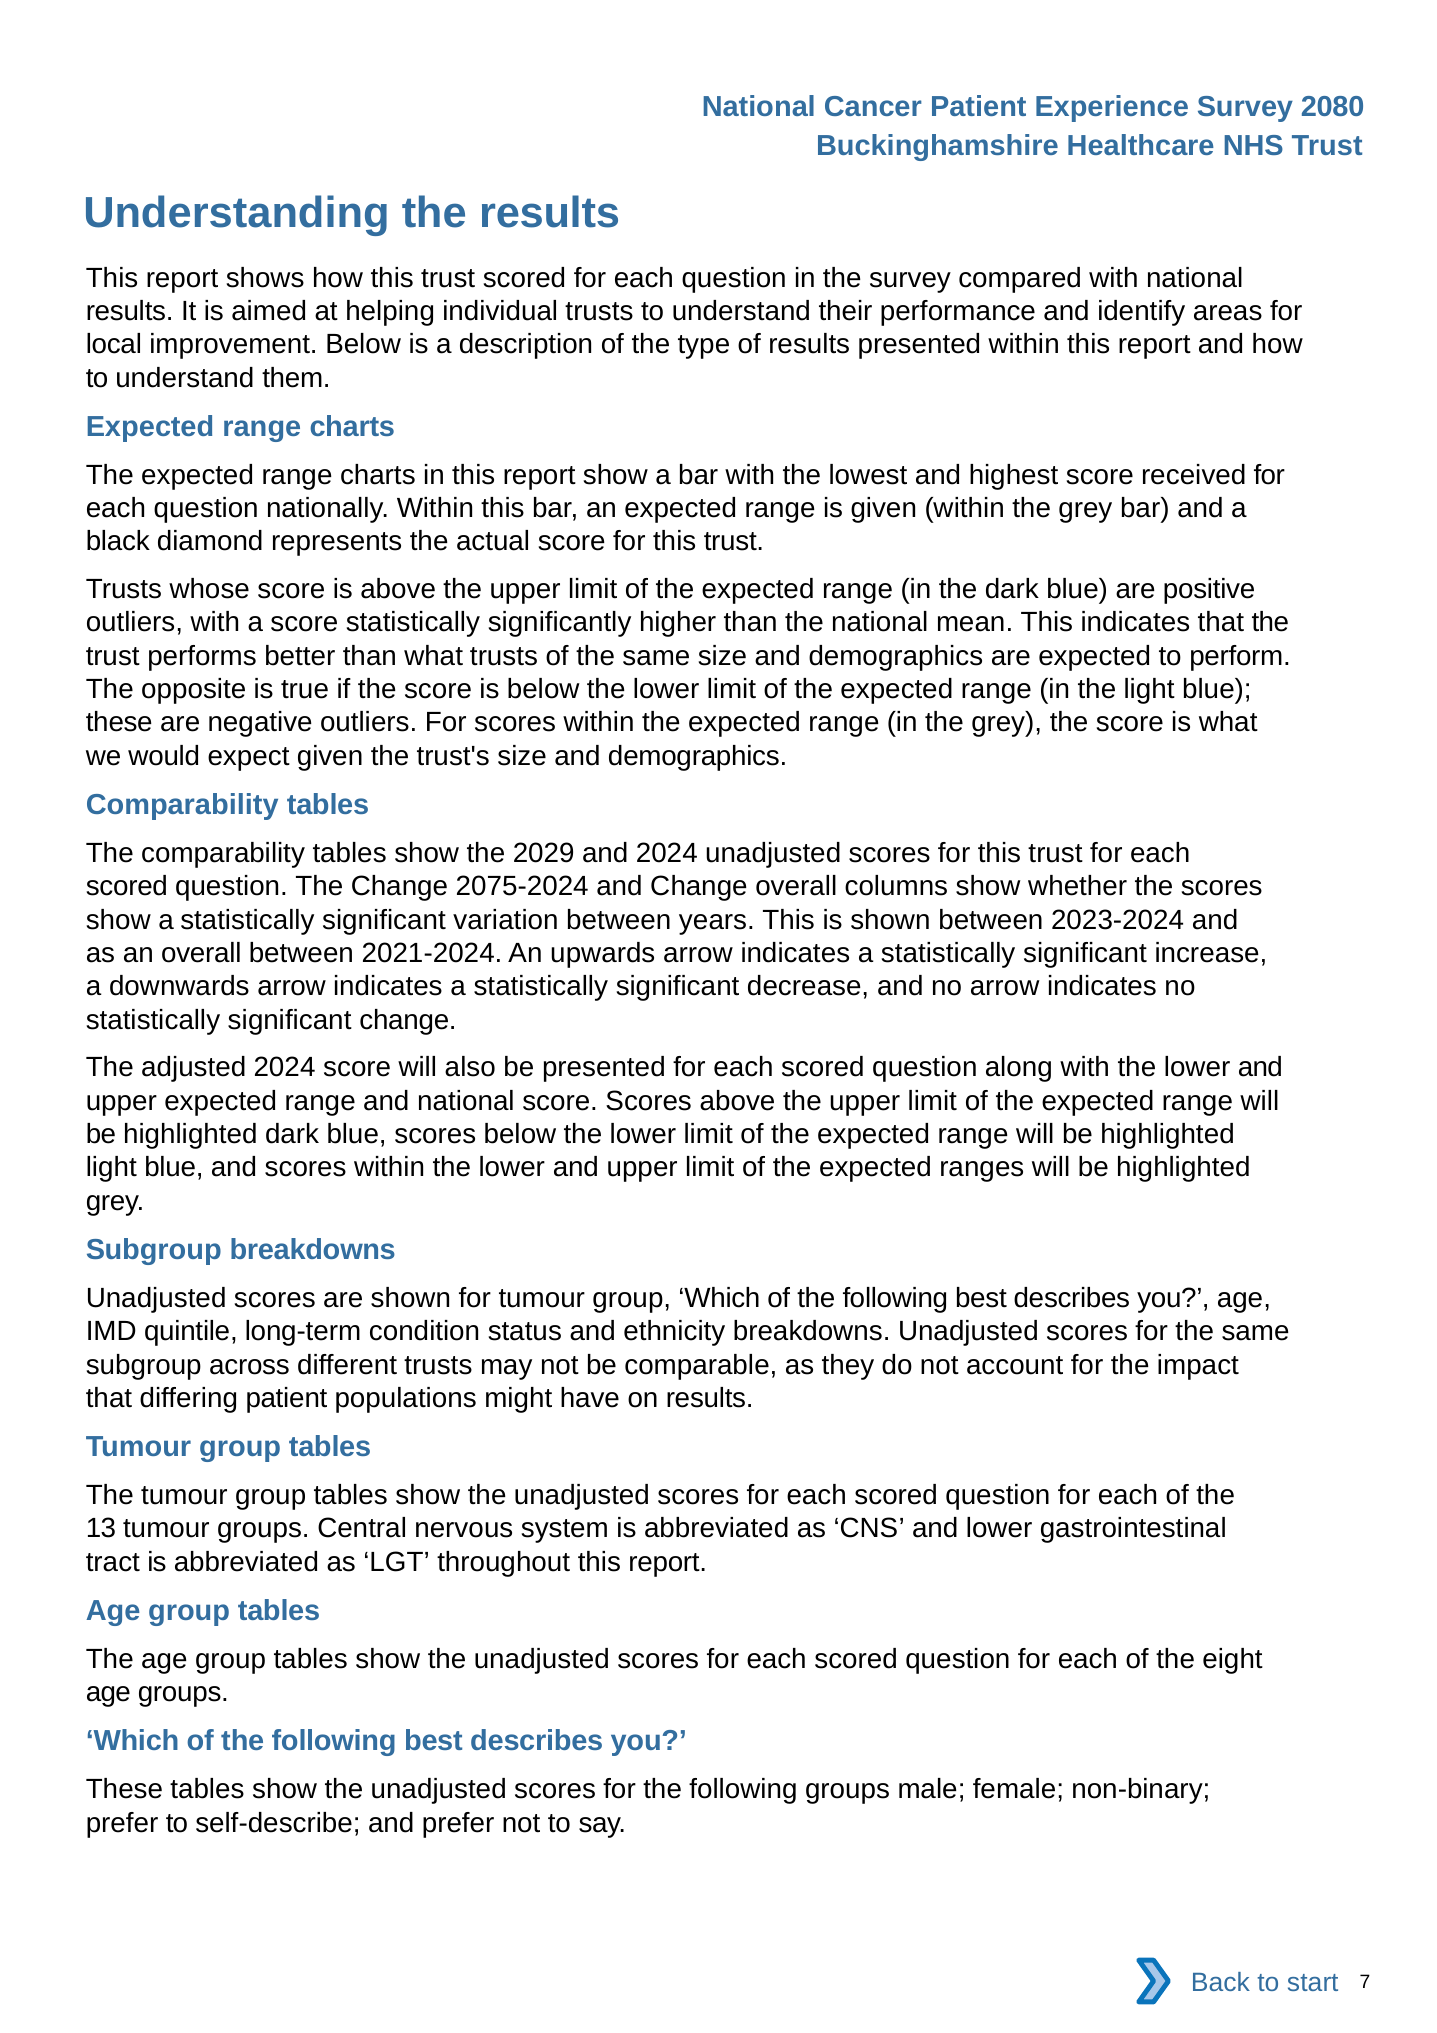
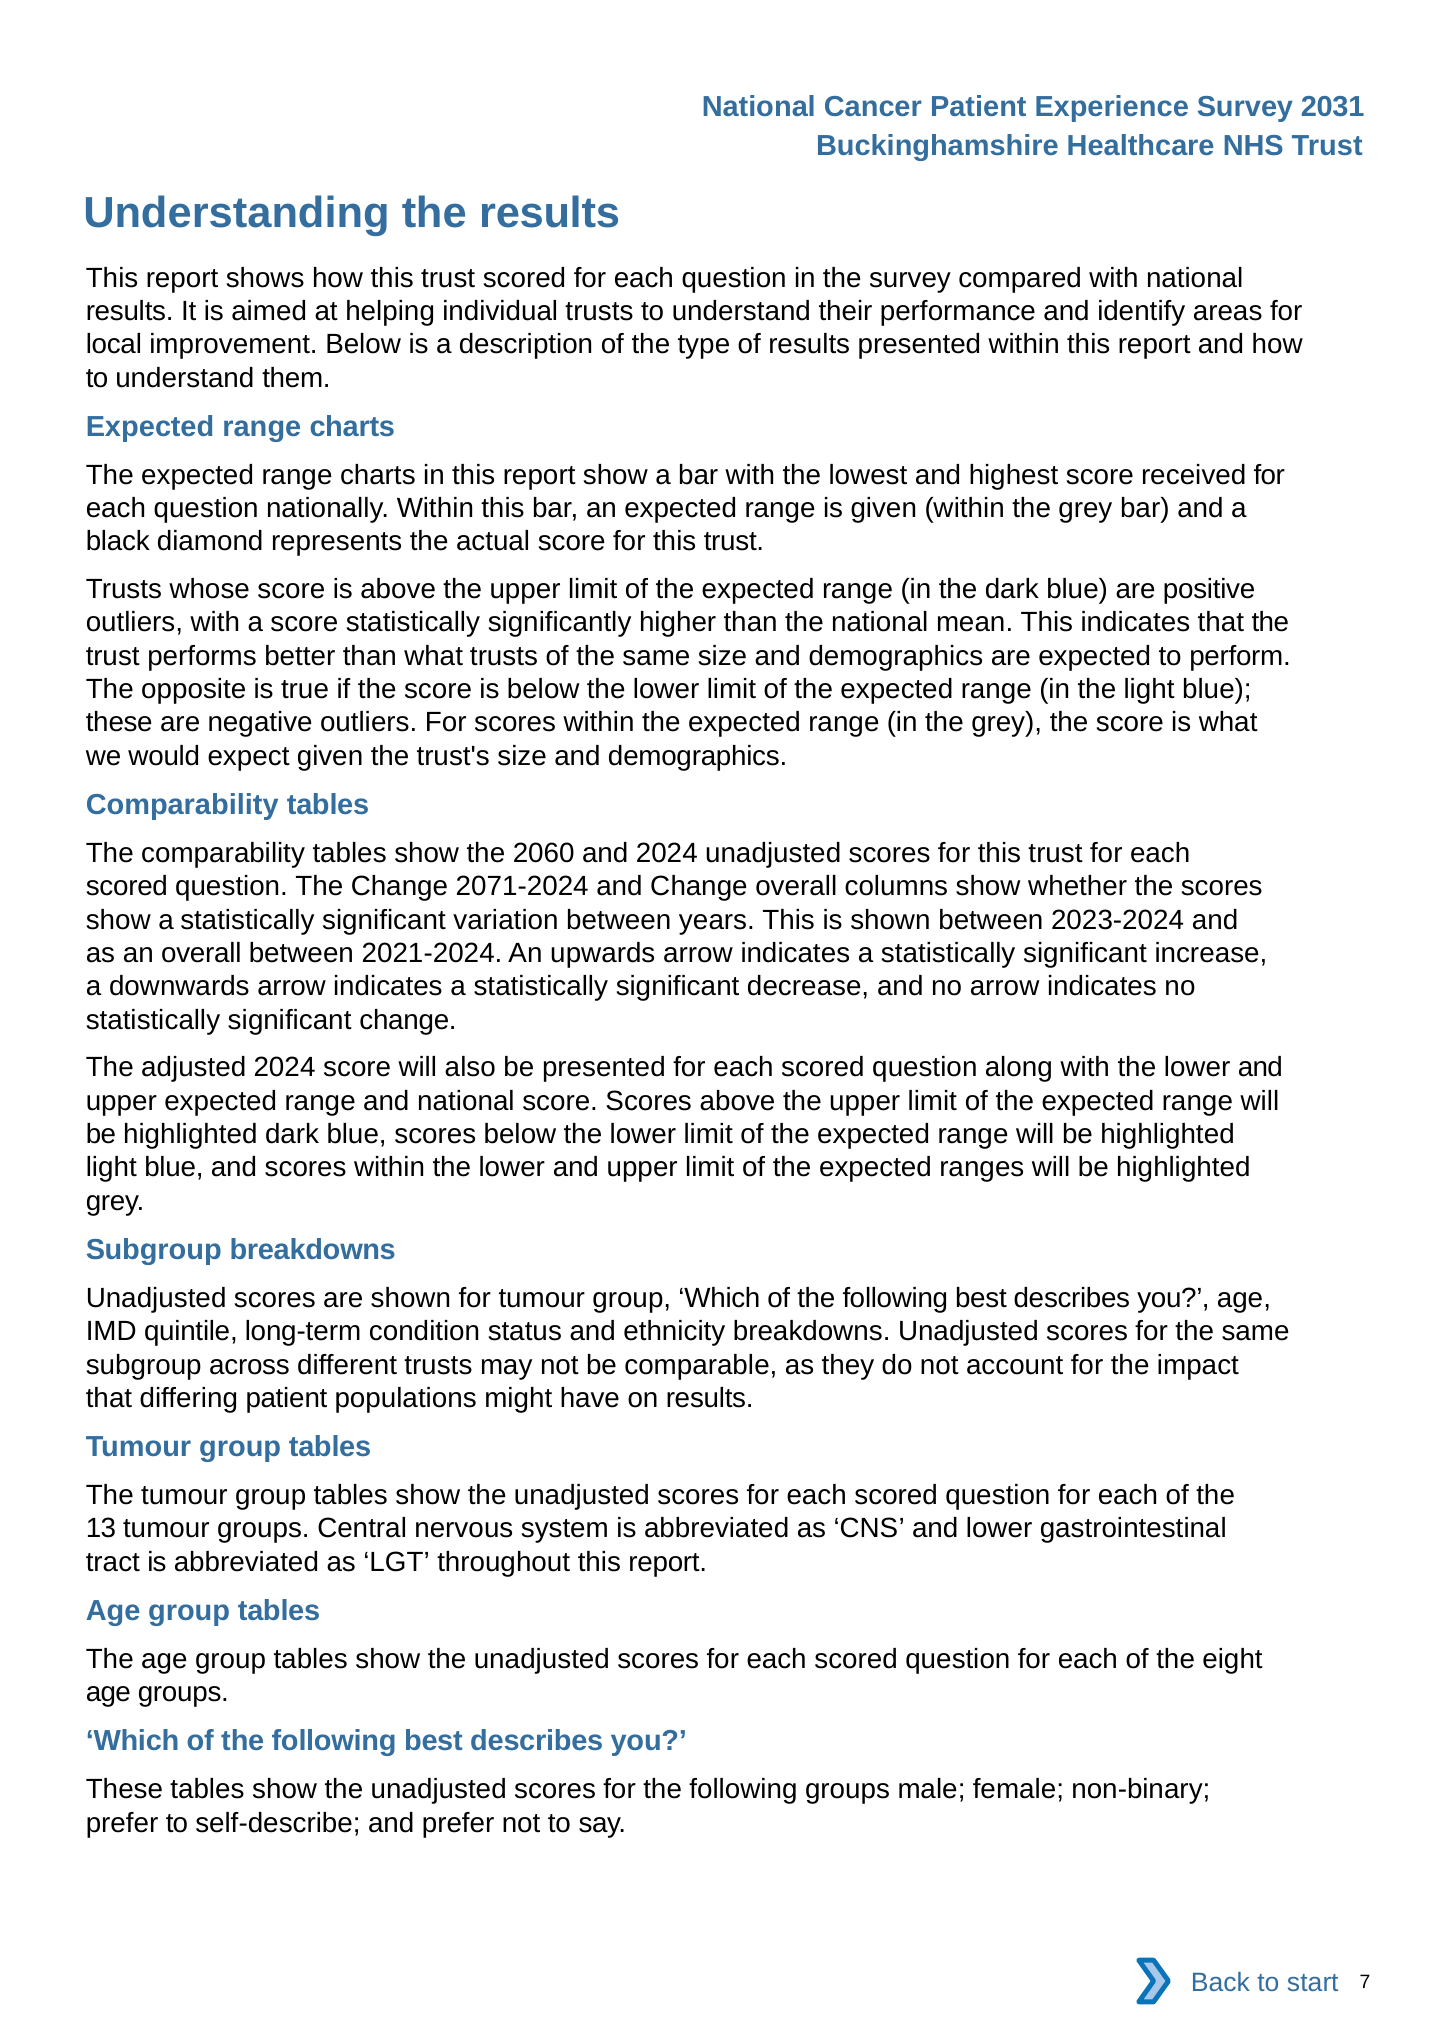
2080: 2080 -> 2031
2029: 2029 -> 2060
2075-2024: 2075-2024 -> 2071-2024
